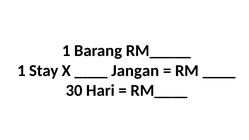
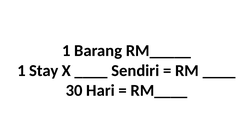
Jangan: Jangan -> Sendiri
